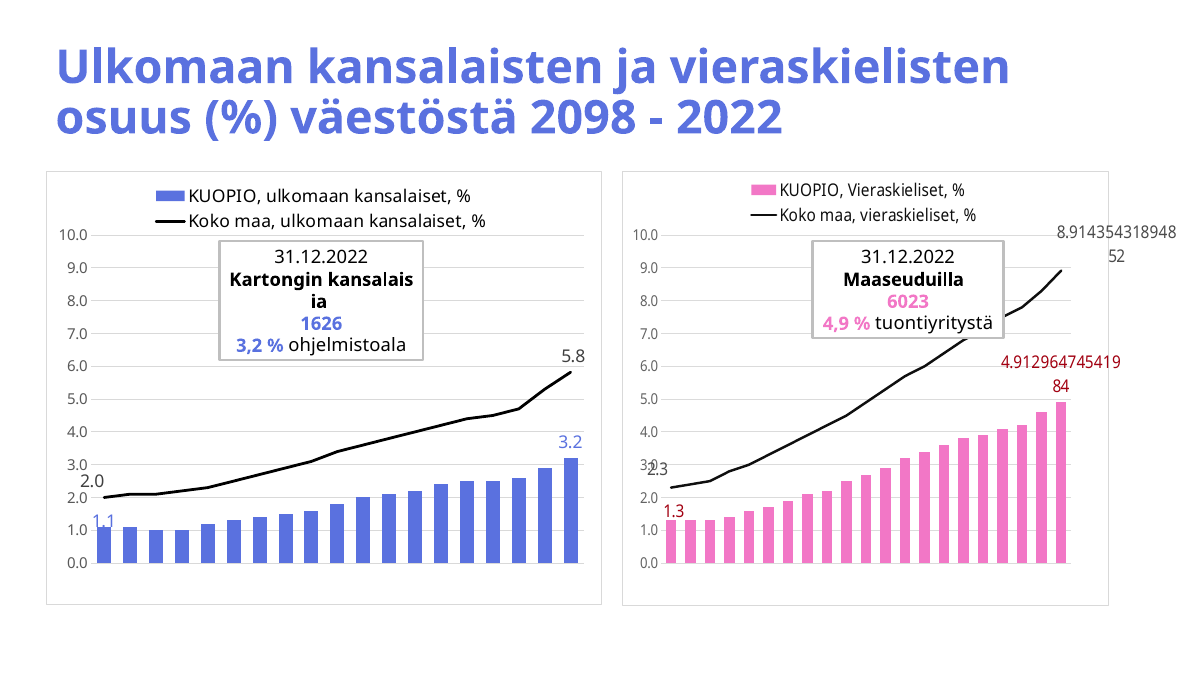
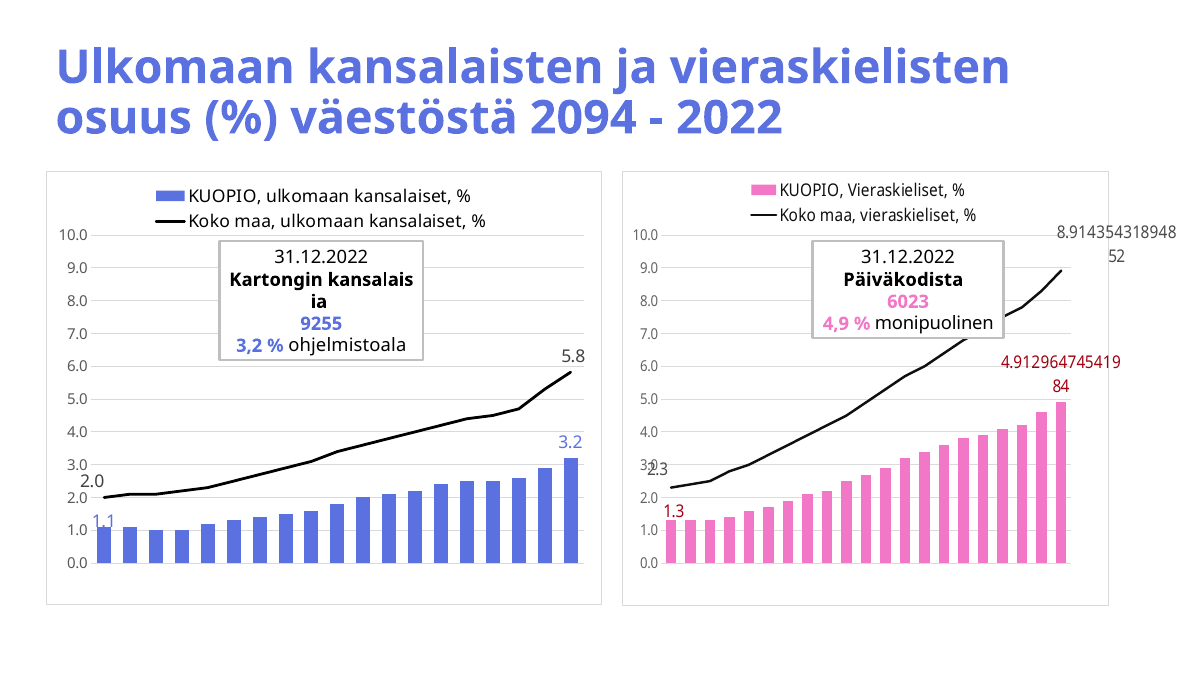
2098: 2098 -> 2094
Maaseuduilla: Maaseuduilla -> Päiväkodista
1626: 1626 -> 9255
tuontiyritystä: tuontiyritystä -> monipuolinen
